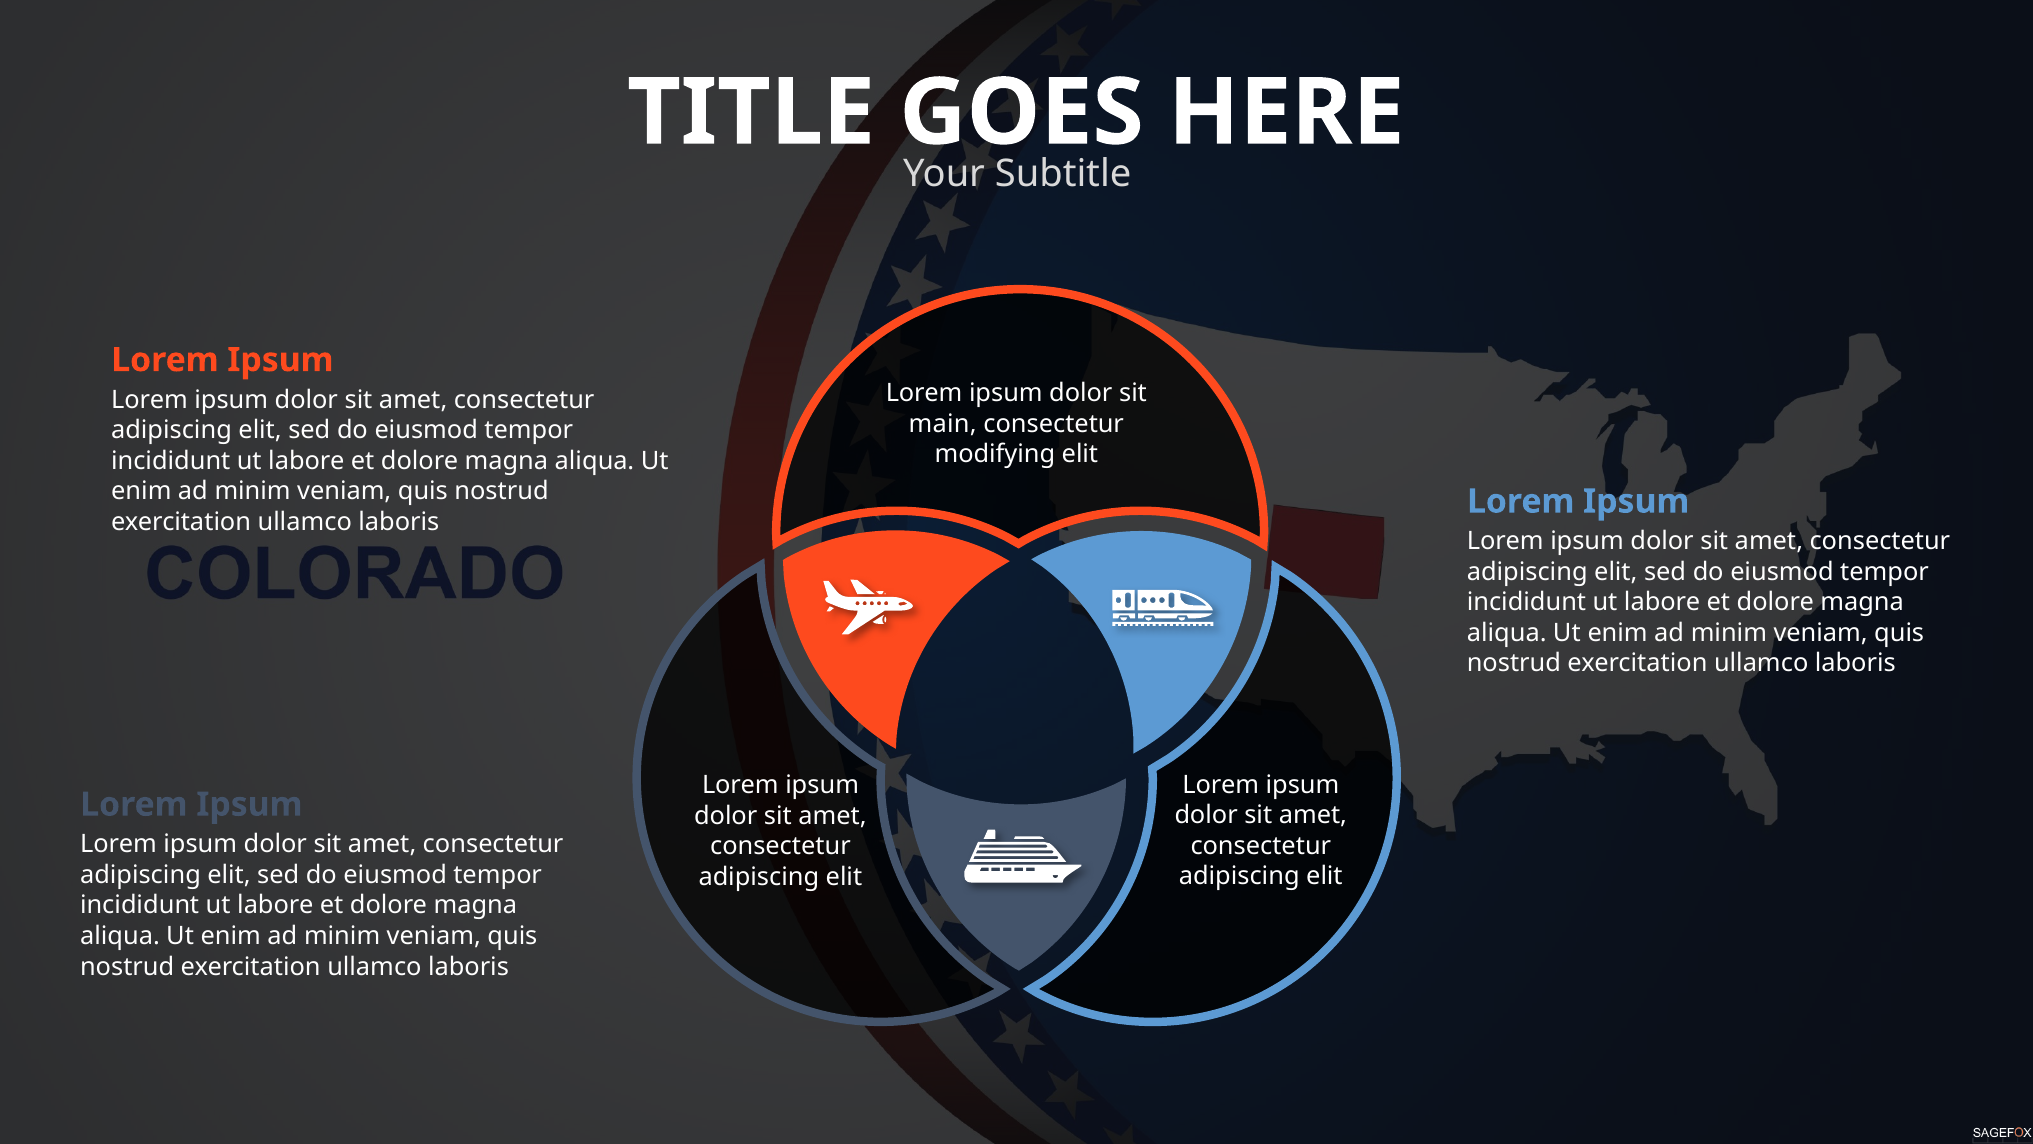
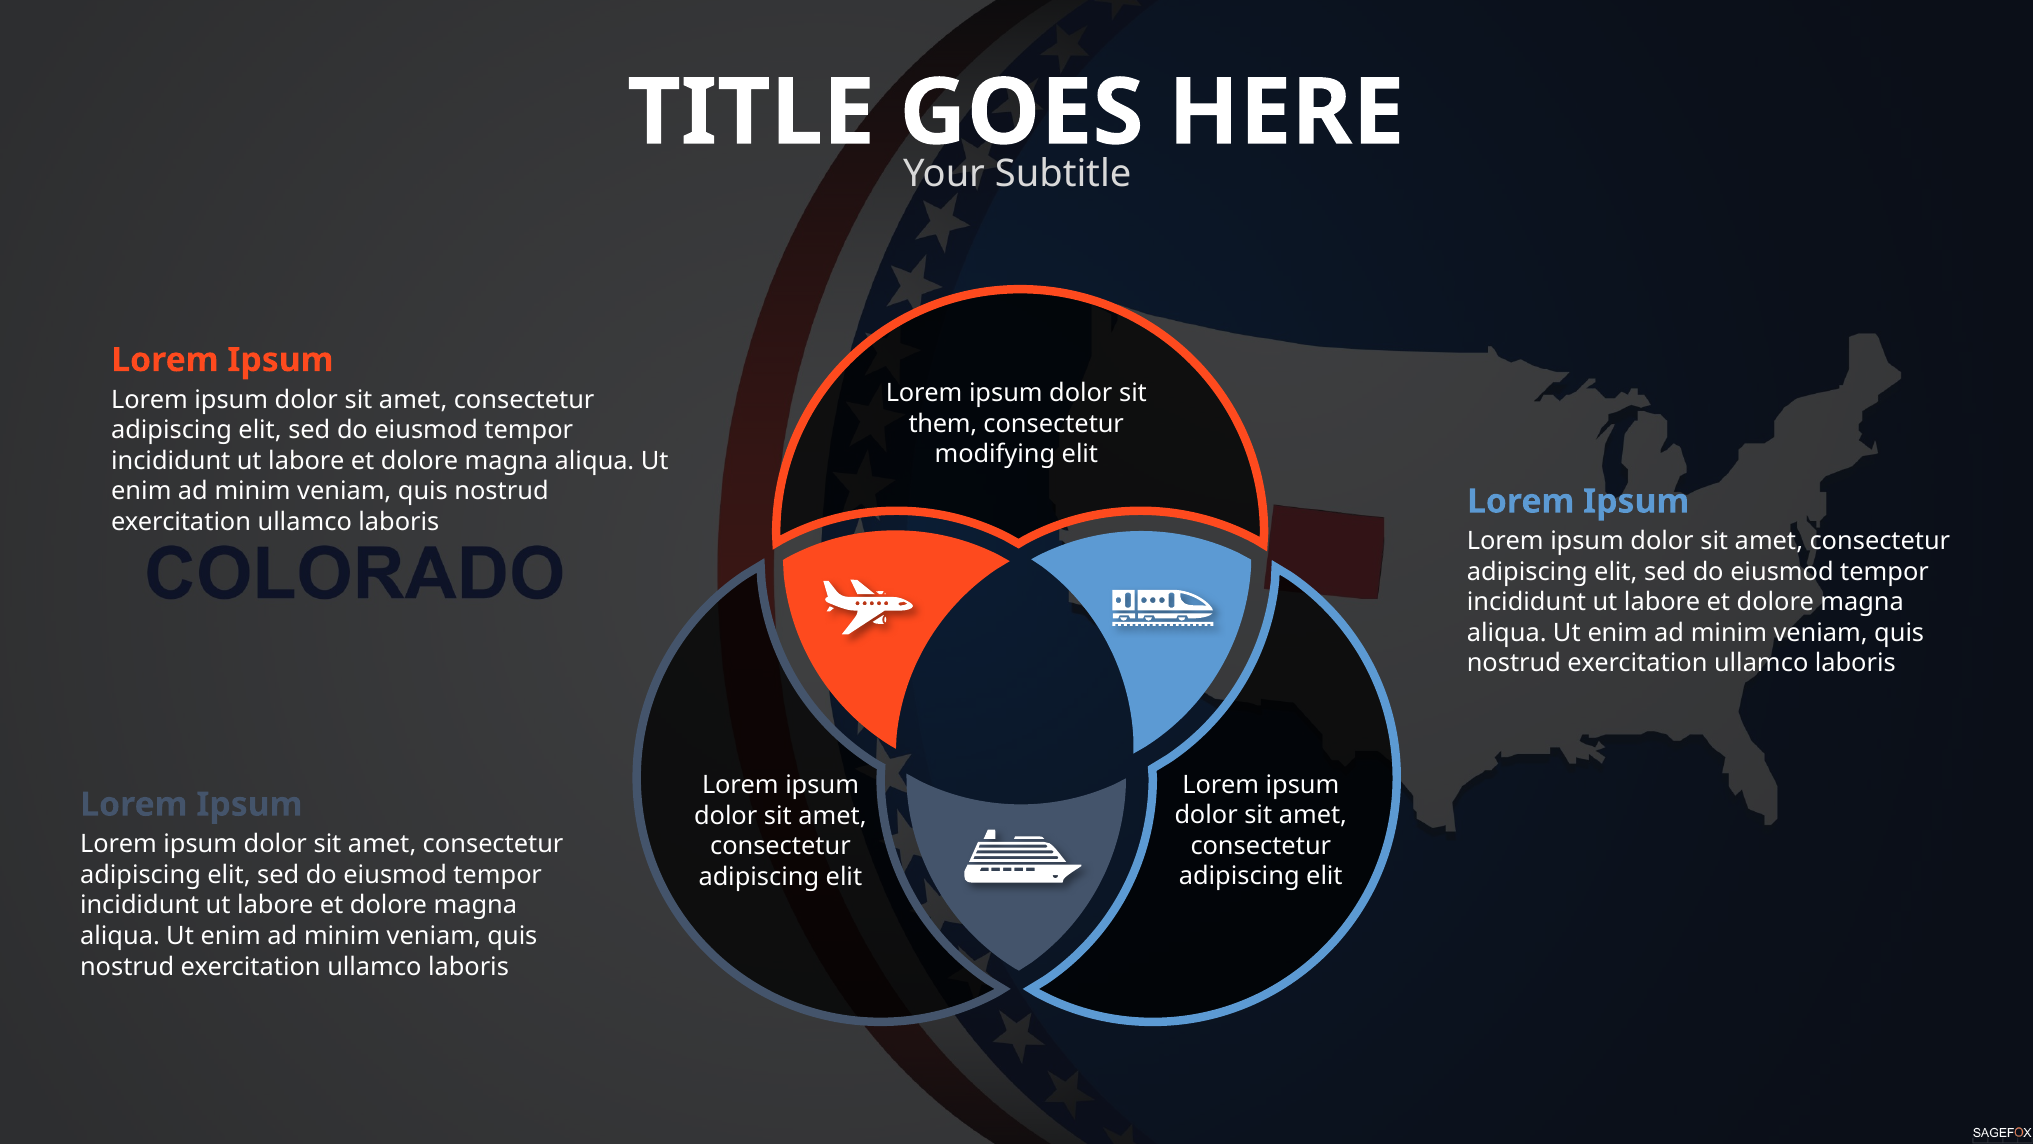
main: main -> them
